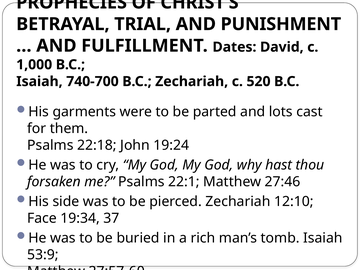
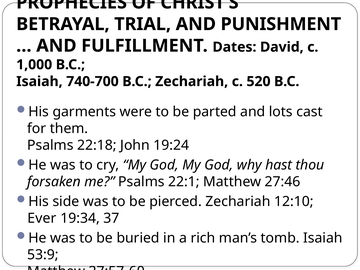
Face: Face -> Ever
